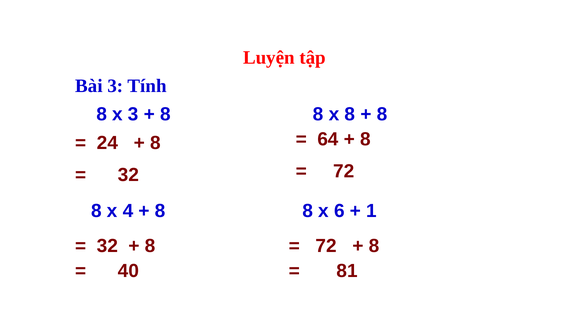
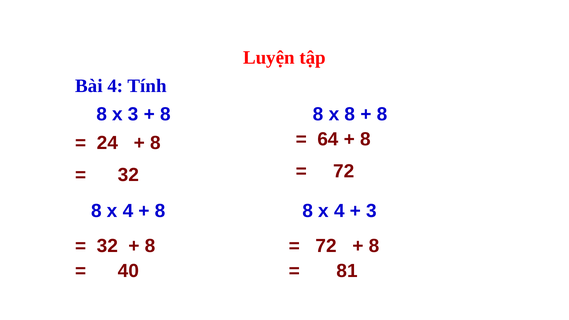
Bài 3: 3 -> 4
6 at (339, 211): 6 -> 4
1 at (371, 211): 1 -> 3
